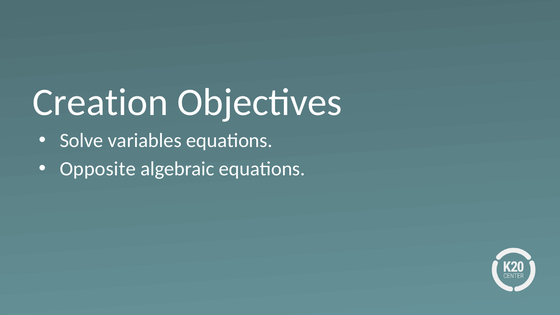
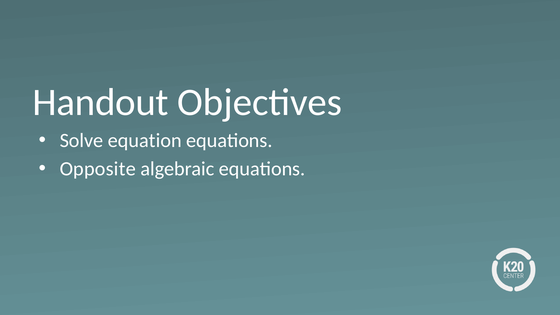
Creation: Creation -> Handout
variables: variables -> equation
